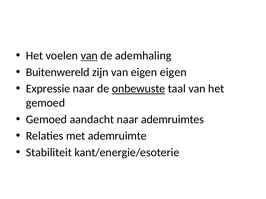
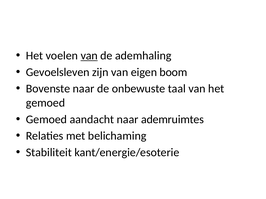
Buitenwereld: Buitenwereld -> Gevoelsleven
eigen eigen: eigen -> boom
Expressie: Expressie -> Bovenste
onbewuste underline: present -> none
ademruimte: ademruimte -> belichaming
